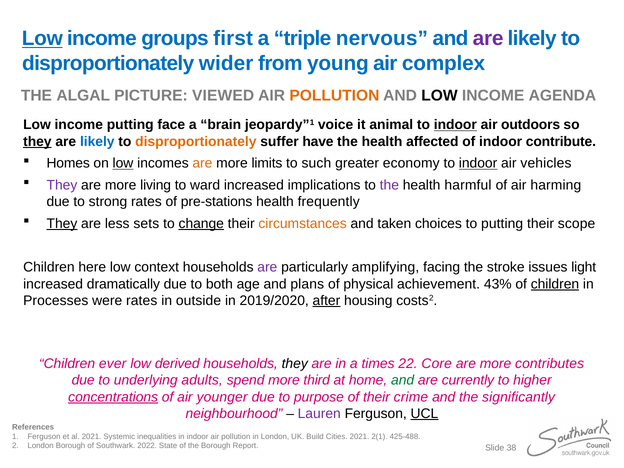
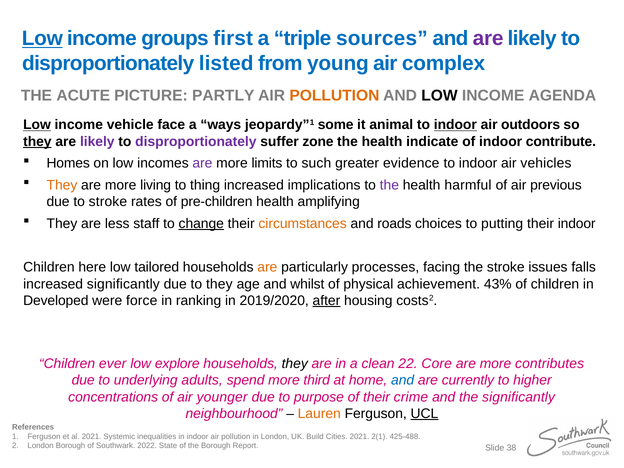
nervous: nervous -> sources
wider: wider -> listed
ALGAL: ALGAL -> ACUTE
VIEWED: VIEWED -> PARTLY
Low at (37, 125) underline: none -> present
income putting: putting -> vehicle
brain: brain -> ways
voice: voice -> some
likely at (97, 141) colour: blue -> purple
disproportionately at (196, 141) colour: orange -> purple
have: have -> zone
affected: affected -> indicate
low at (123, 163) underline: present -> none
are at (202, 163) colour: orange -> purple
economy: economy -> evidence
indoor at (478, 163) underline: present -> none
They at (62, 185) colour: purple -> orange
ward: ward -> thing
harming: harming -> previous
to strong: strong -> stroke
pre-stations: pre-stations -> pre-children
frequently: frequently -> amplifying
They at (62, 224) underline: present -> none
sets: sets -> staff
taken: taken -> roads
their scope: scope -> indoor
context: context -> tailored
are at (267, 267) colour: purple -> orange
amplifying: amplifying -> processes
light: light -> falls
increased dramatically: dramatically -> significantly
to both: both -> they
plans: plans -> whilst
children at (555, 284) underline: present -> none
Processes: Processes -> Developed
were rates: rates -> force
outside: outside -> ranking
derived: derived -> explore
times: times -> clean
and at (403, 380) colour: green -> blue
concentrations underline: present -> none
Lauren colour: purple -> orange
